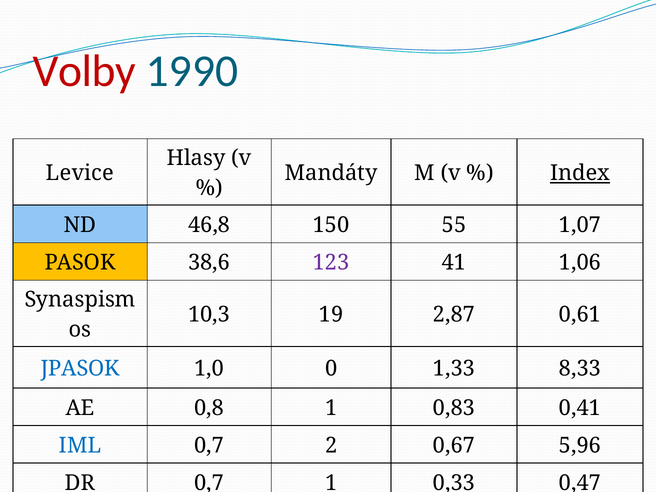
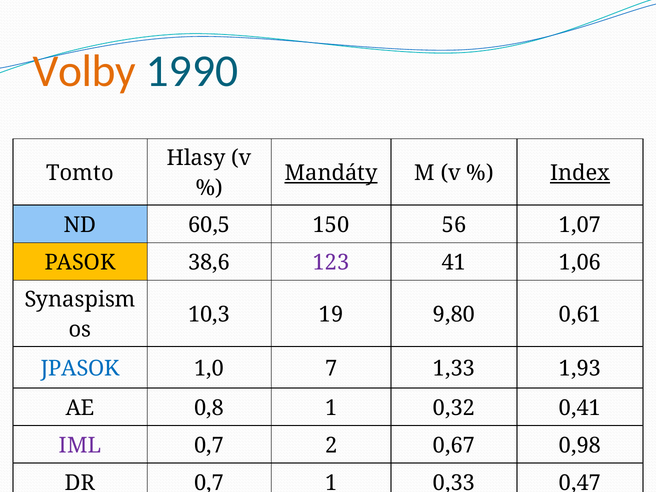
Volby colour: red -> orange
Levice: Levice -> Tomto
Mandáty underline: none -> present
46,8: 46,8 -> 60,5
55: 55 -> 56
2,87: 2,87 -> 9,80
1,0 0: 0 -> 7
8,33: 8,33 -> 1,93
0,83: 0,83 -> 0,32
IML colour: blue -> purple
5,96: 5,96 -> 0,98
